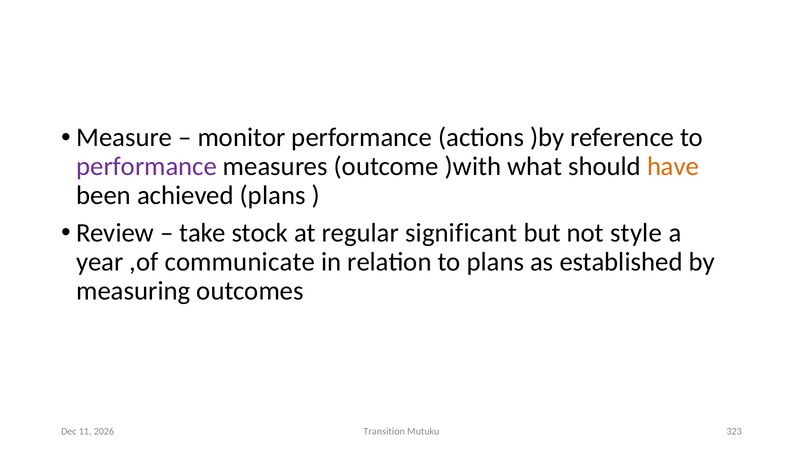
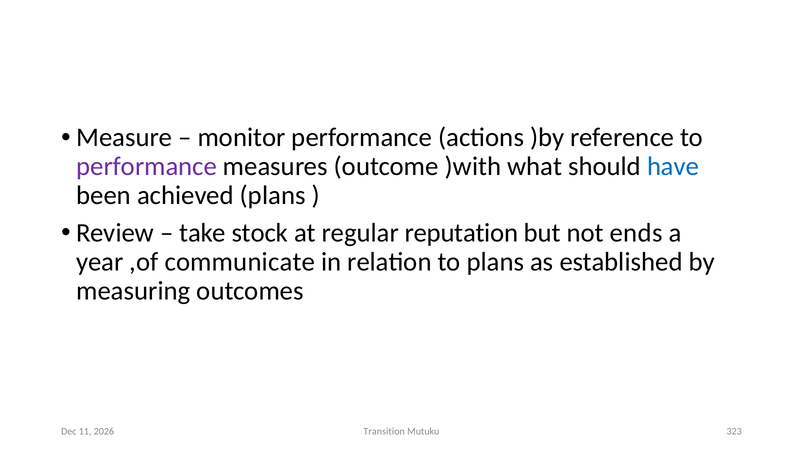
have colour: orange -> blue
significant: significant -> reputation
style: style -> ends
